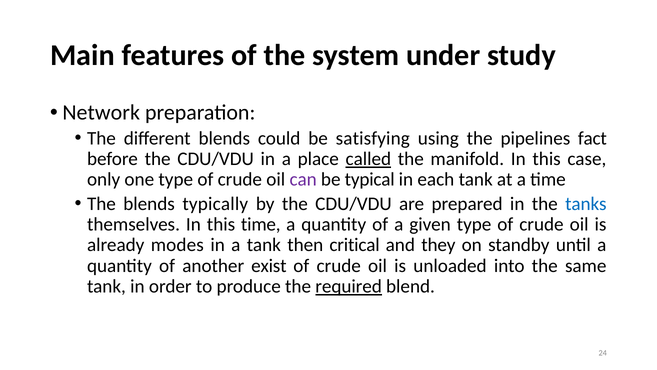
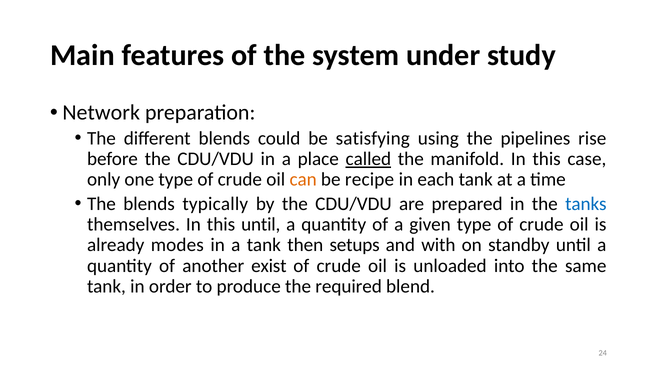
fact: fact -> rise
can colour: purple -> orange
typical: typical -> recipe
this time: time -> until
critical: critical -> setups
they: they -> with
required underline: present -> none
